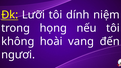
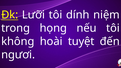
vang: vang -> tuyệt
